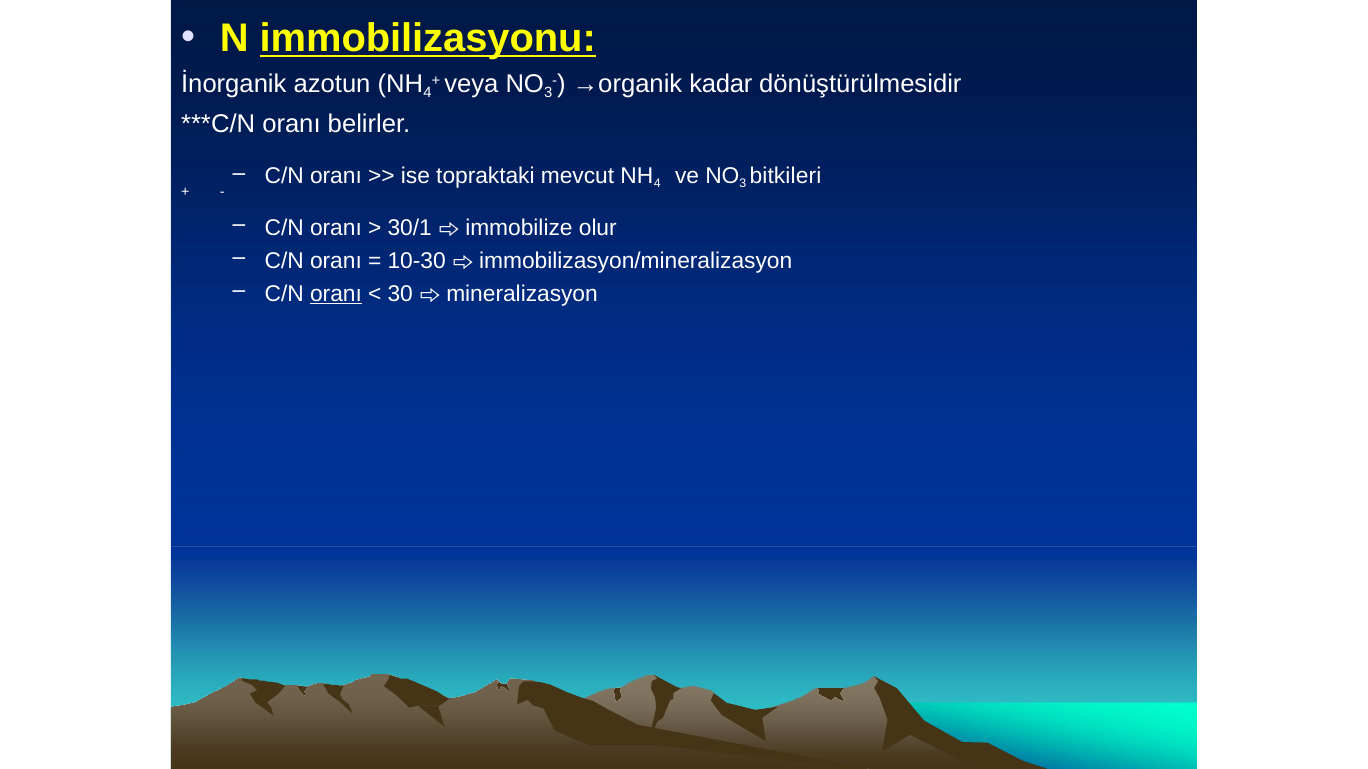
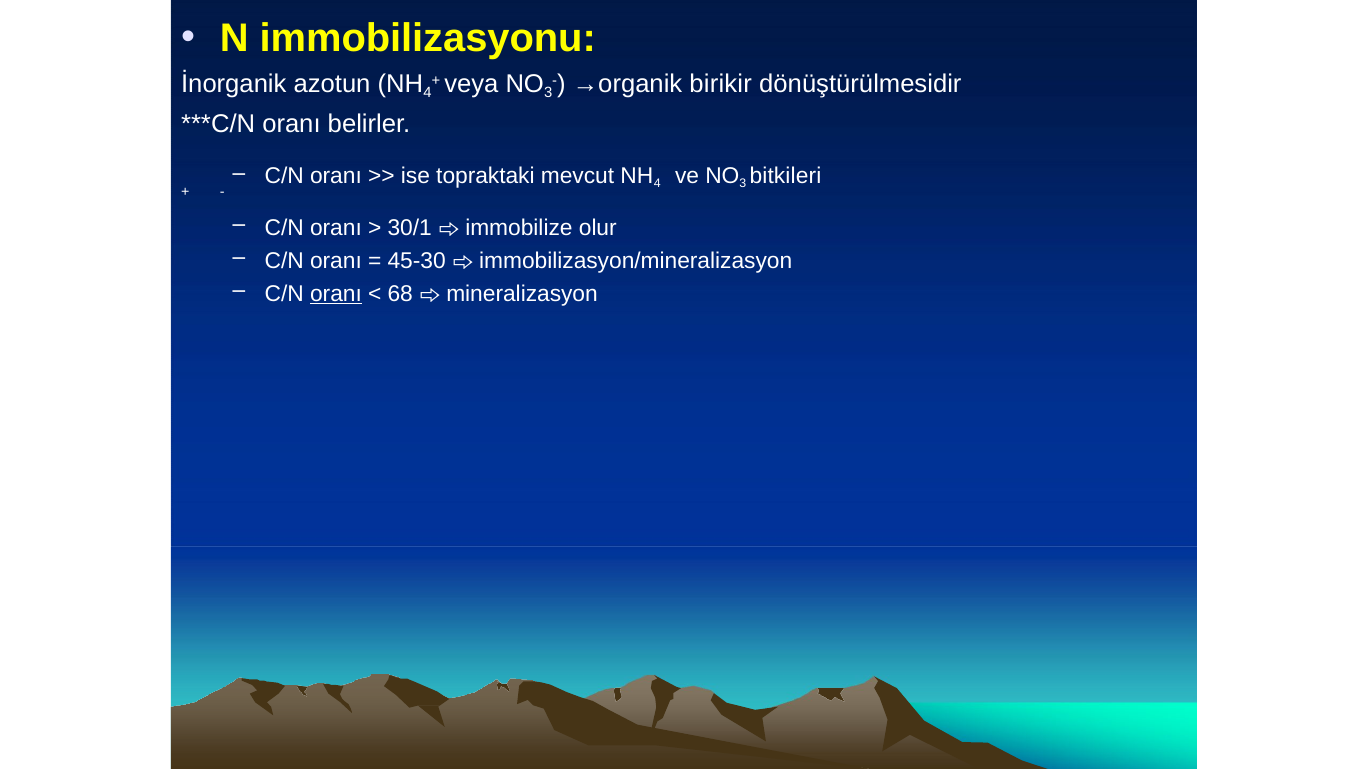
immobilizasyonu underline: present -> none
kadar: kadar -> birikir
10-30: 10-30 -> 45-30
30: 30 -> 68
